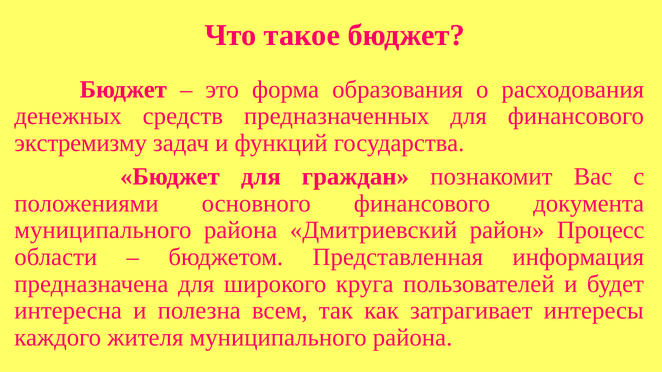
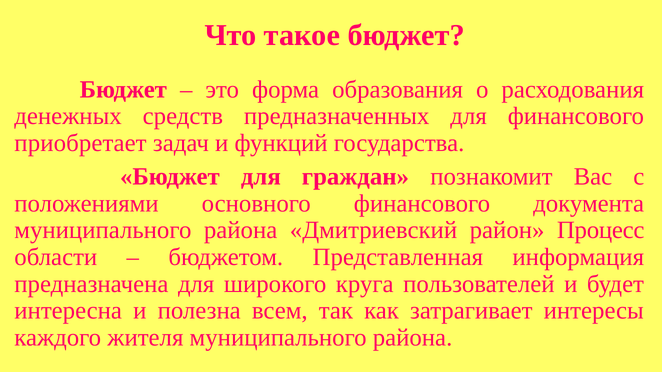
экстремизму: экстремизму -> приобретает
